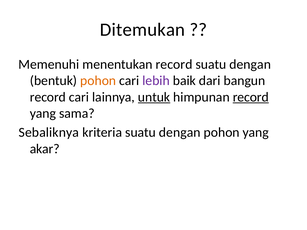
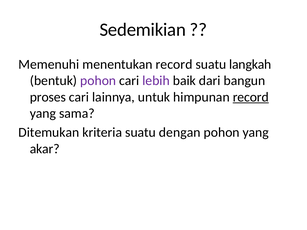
Ditemukan: Ditemukan -> Sedemikian
dengan at (250, 64): dengan -> langkah
pohon at (98, 81) colour: orange -> purple
record at (48, 97): record -> proses
untuk underline: present -> none
Sebaliknya: Sebaliknya -> Ditemukan
